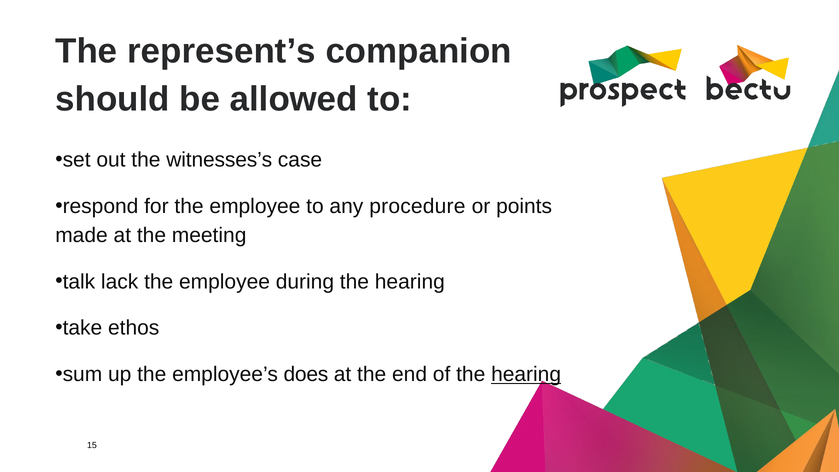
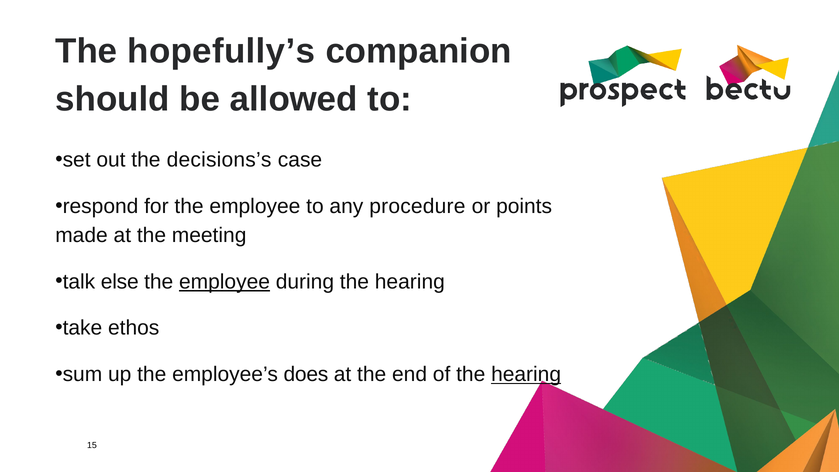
represent’s: represent’s -> hopefully’s
witnesses’s: witnesses’s -> decisions’s
lack: lack -> else
employee at (225, 282) underline: none -> present
